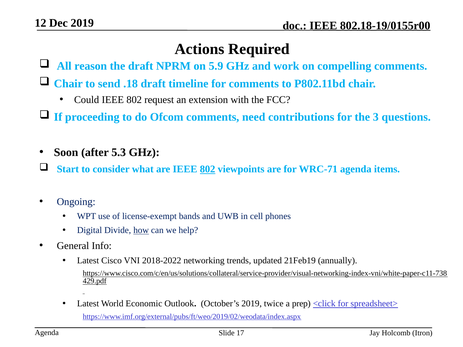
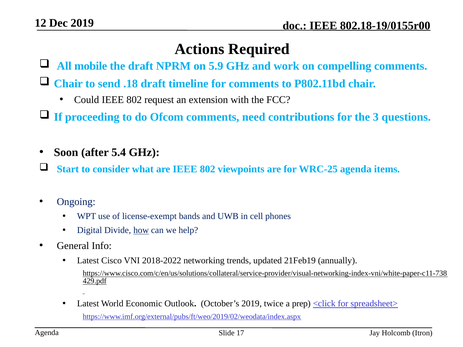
reason: reason -> mobile
5.3: 5.3 -> 5.4
802 at (208, 169) underline: present -> none
WRC-71: WRC-71 -> WRC-25
